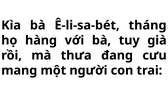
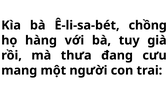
tháng: tháng -> chồng
